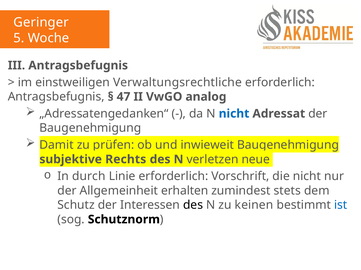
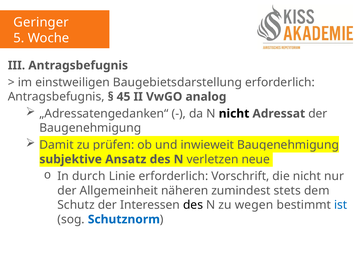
Verwaltungsrechtliche: Verwaltungsrechtliche -> Baugebietsdarstellung
47: 47 -> 45
nicht at (234, 114) colour: blue -> black
Rechts: Rechts -> Ansatz
erhalten: erhalten -> näheren
keinen: keinen -> wegen
Schutznorm colour: black -> blue
